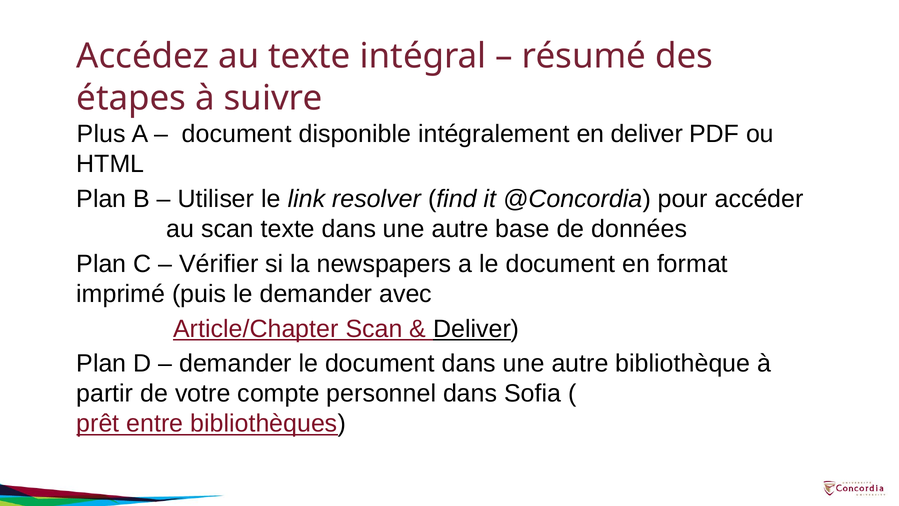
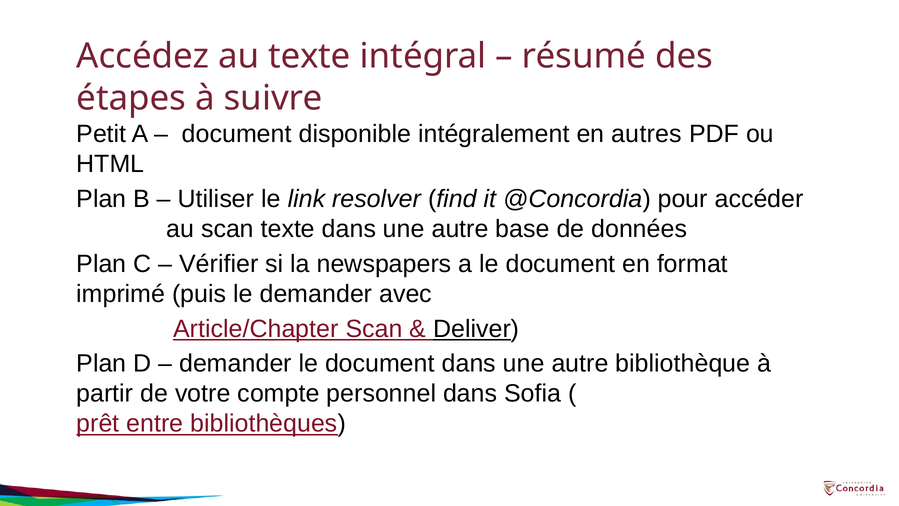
Plus: Plus -> Petit
en deliver: deliver -> autres
